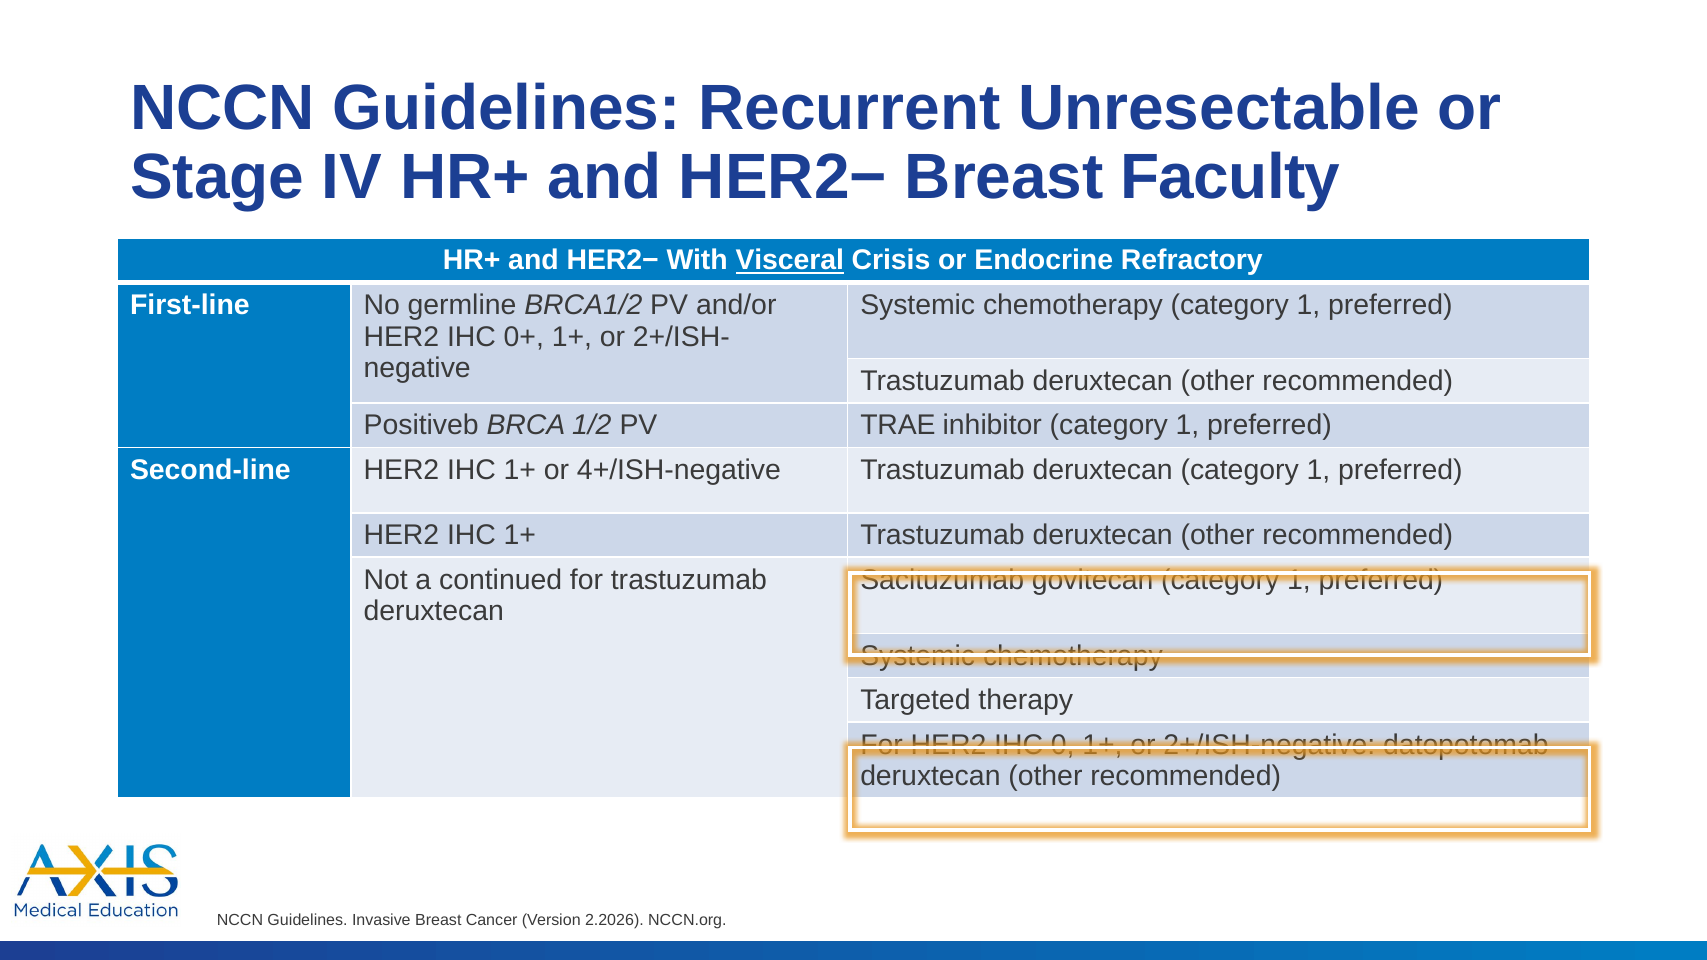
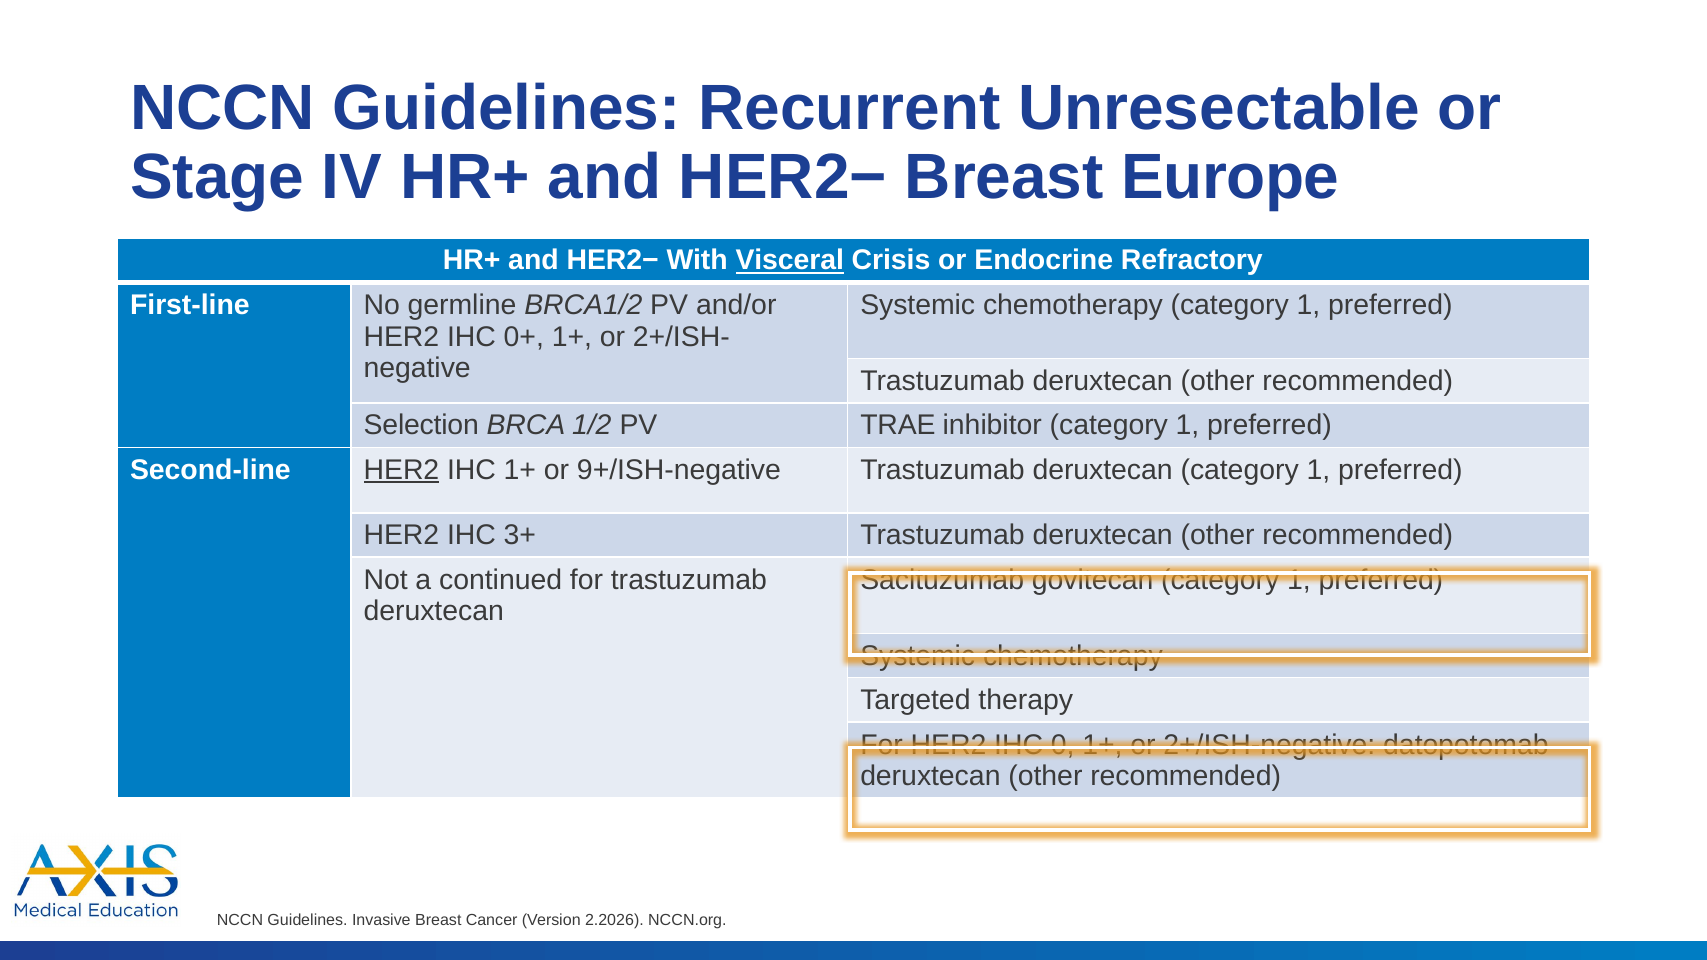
Faculty: Faculty -> Europe
Positiveb: Positiveb -> Selection
HER2 at (401, 470) underline: none -> present
4+/ISH-negative: 4+/ISH-negative -> 9+/ISH-negative
1+ at (520, 536): 1+ -> 3+
